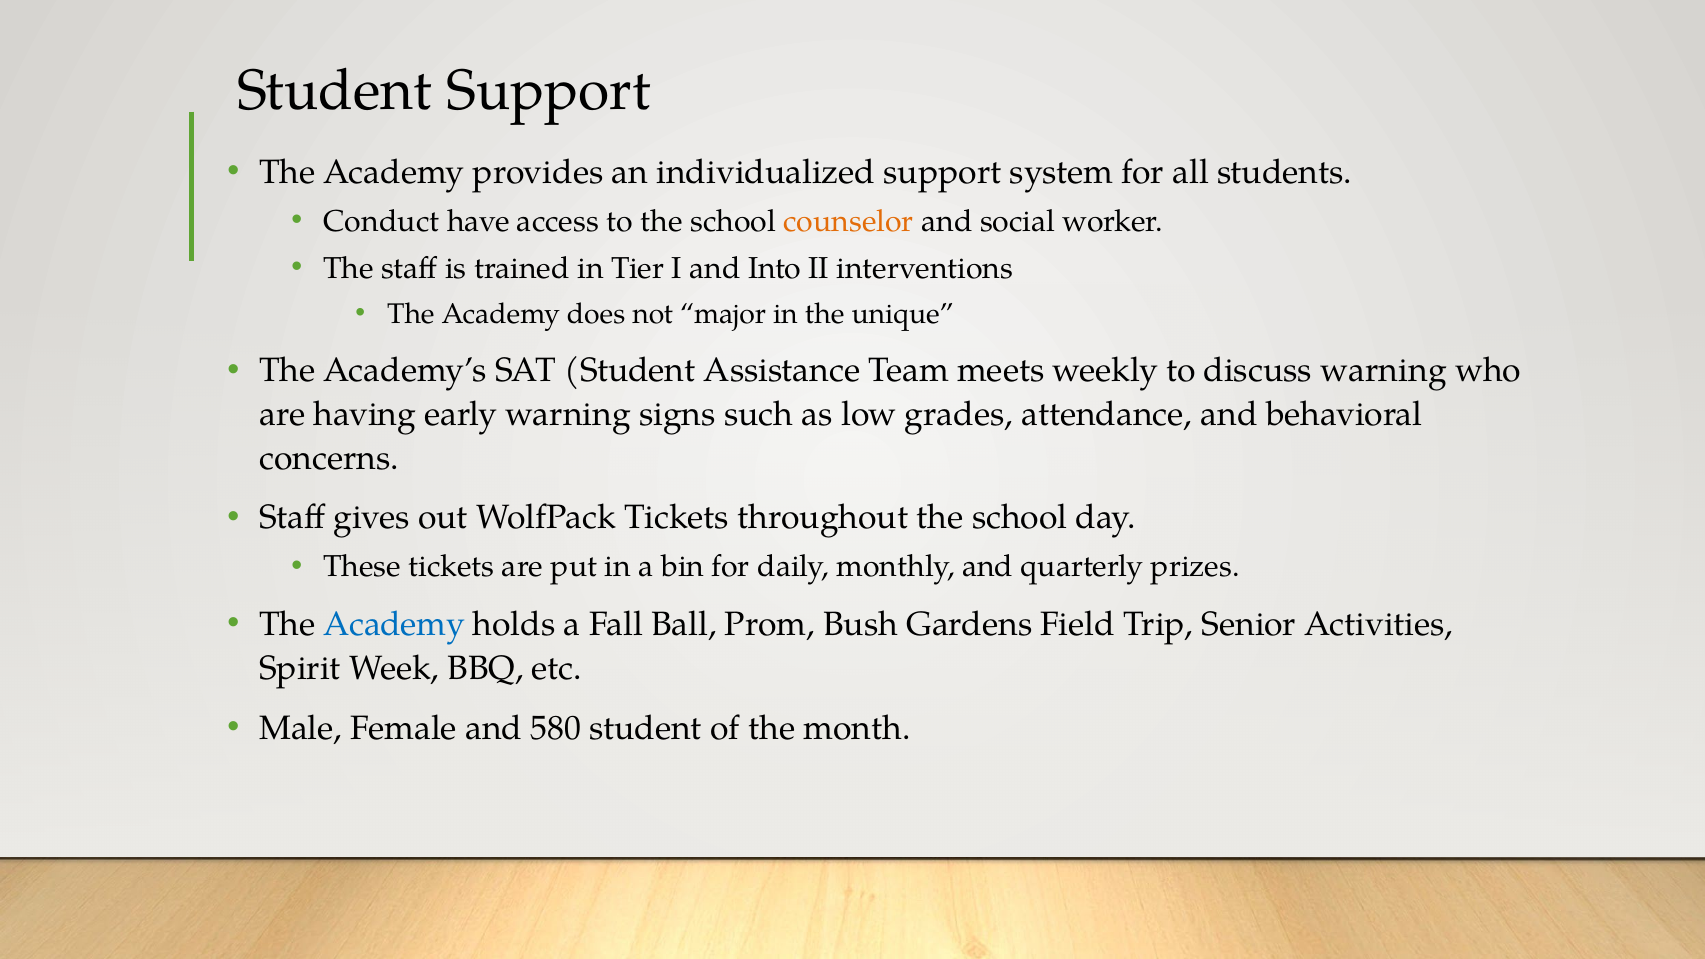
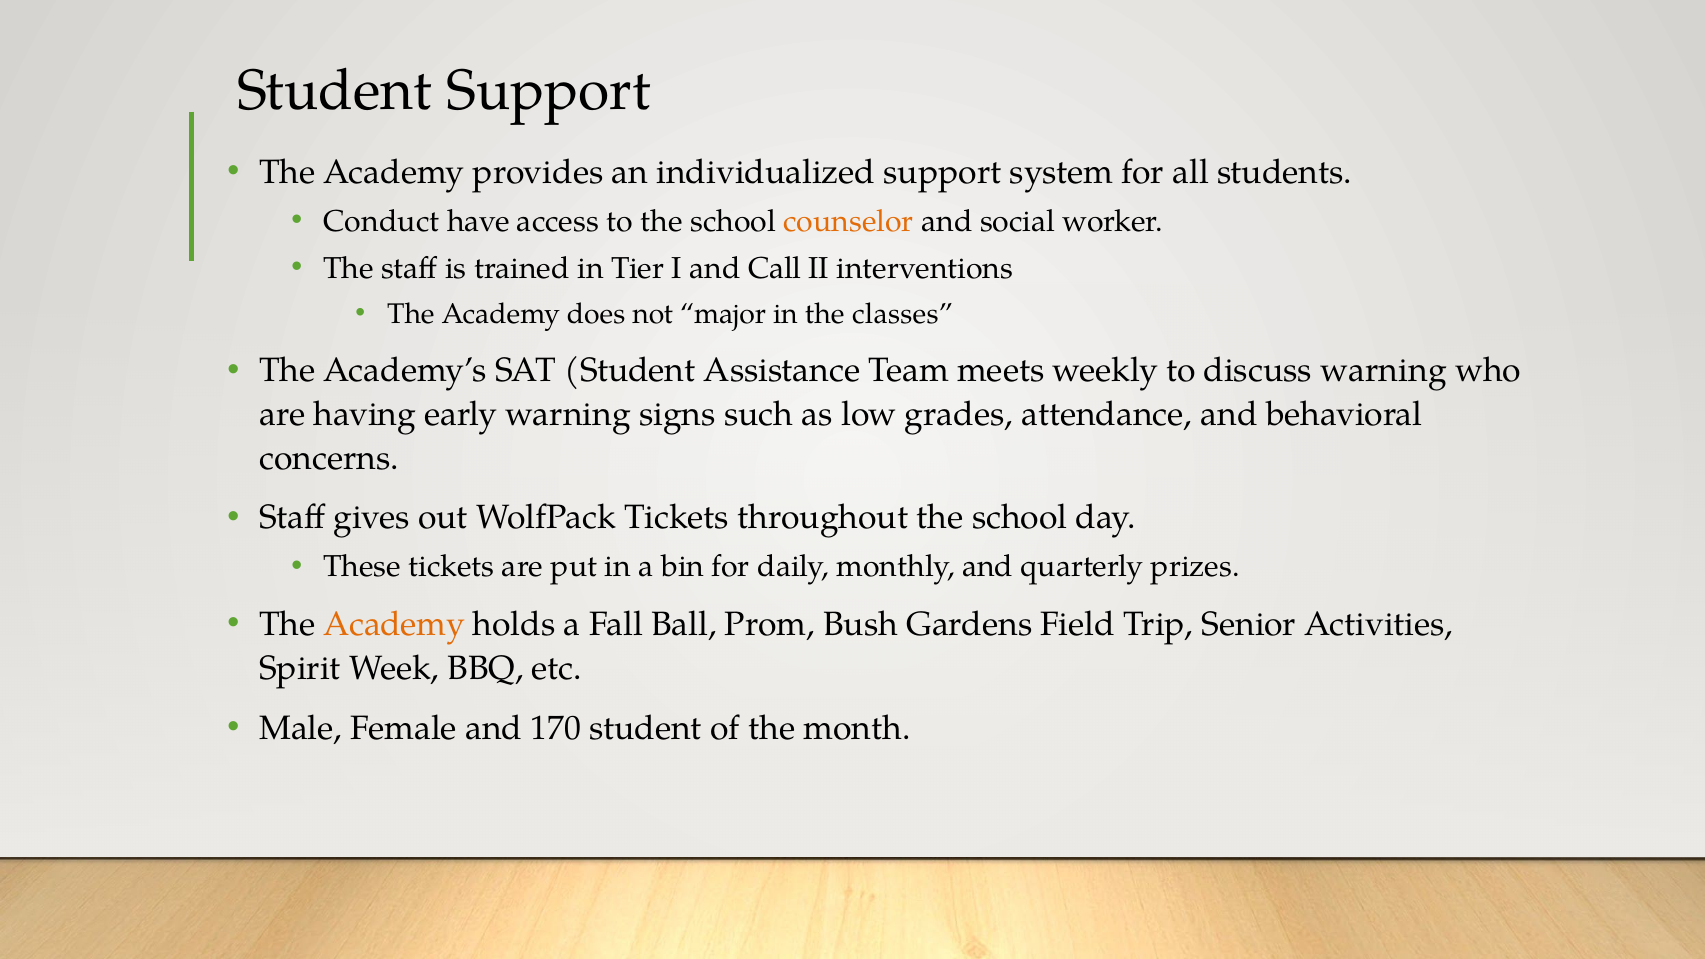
Into: Into -> Call
unique: unique -> classes
Academy at (394, 625) colour: blue -> orange
580: 580 -> 170
